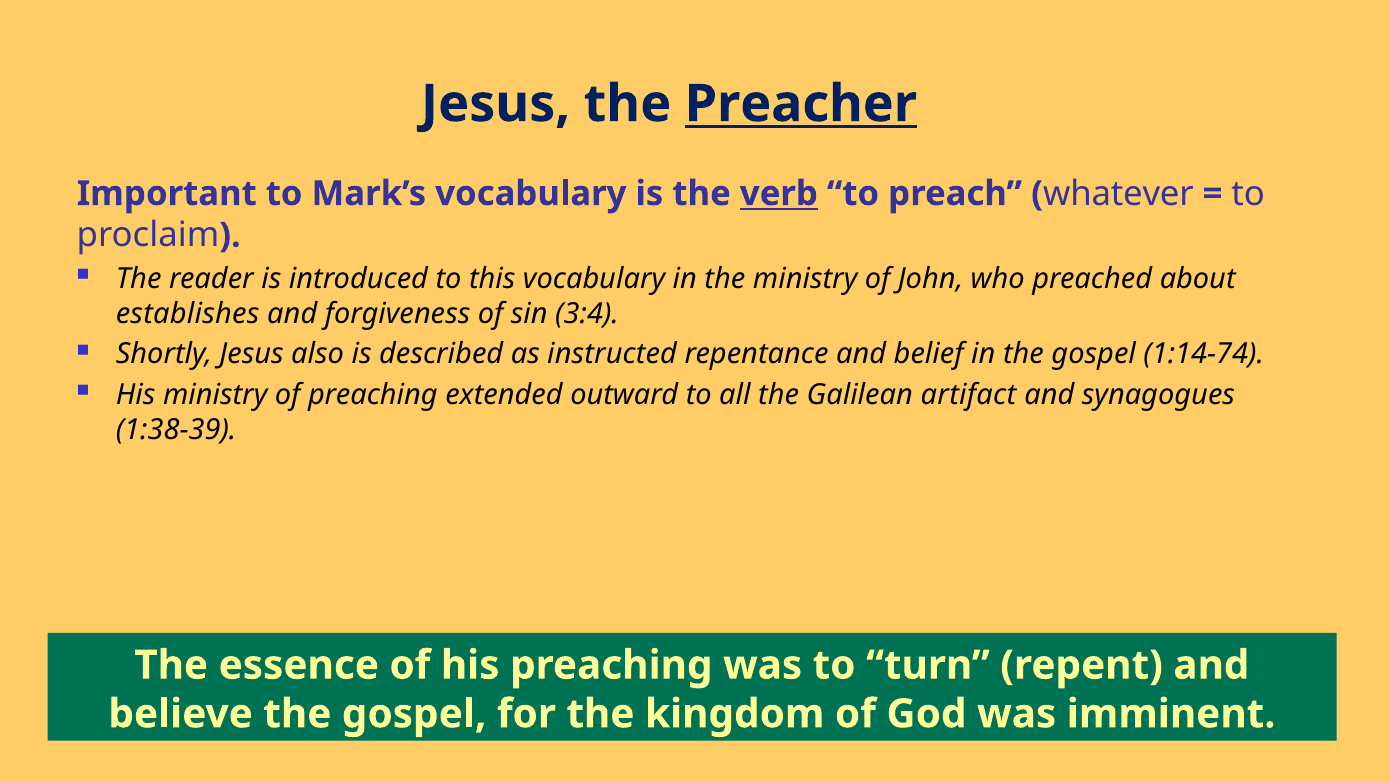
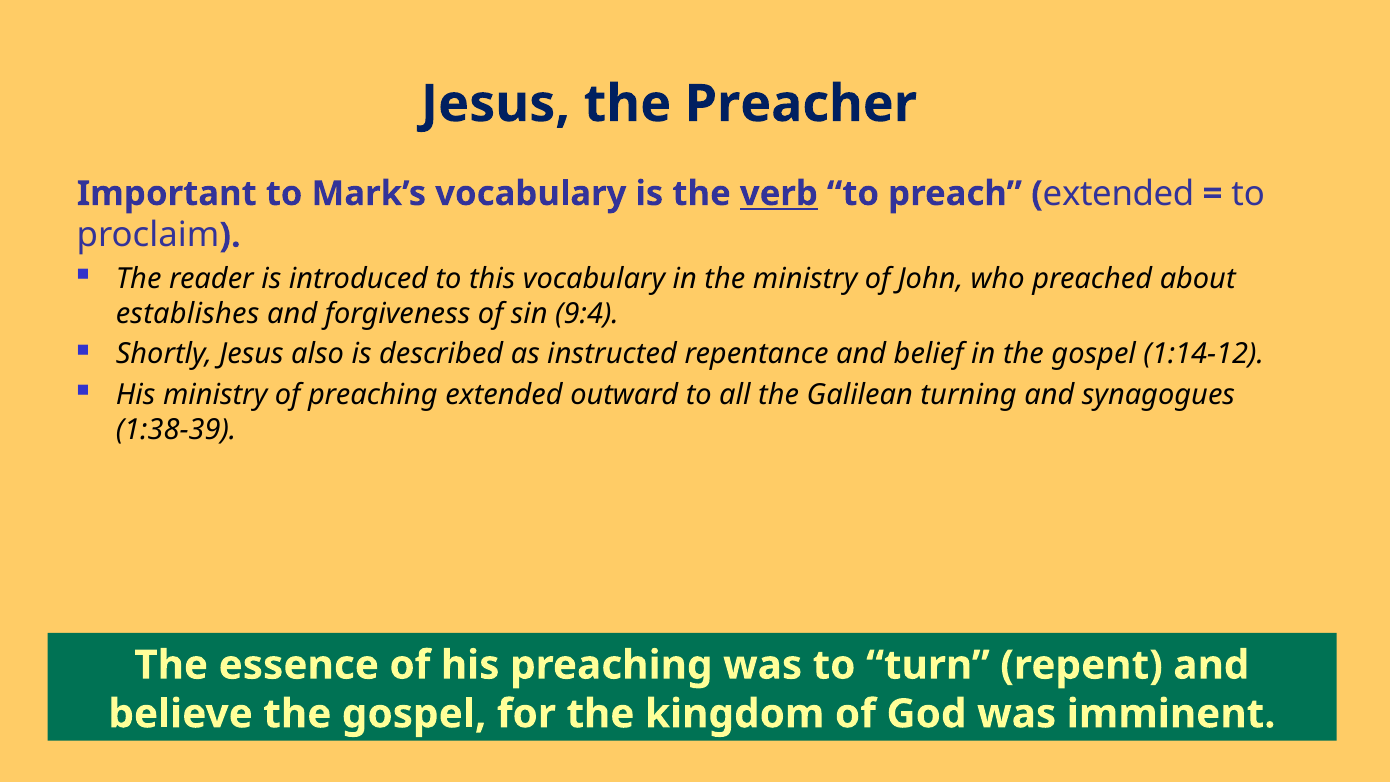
Preacher underline: present -> none
whatever at (1118, 194): whatever -> extended
3:4: 3:4 -> 9:4
1:14-74: 1:14-74 -> 1:14-12
artifact: artifact -> turning
